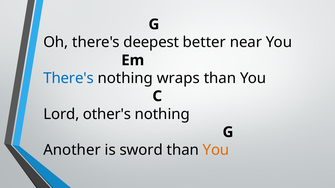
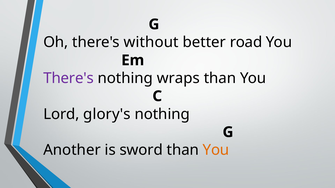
deepest: deepest -> without
near: near -> road
There's at (69, 78) colour: blue -> purple
other's: other's -> glory's
